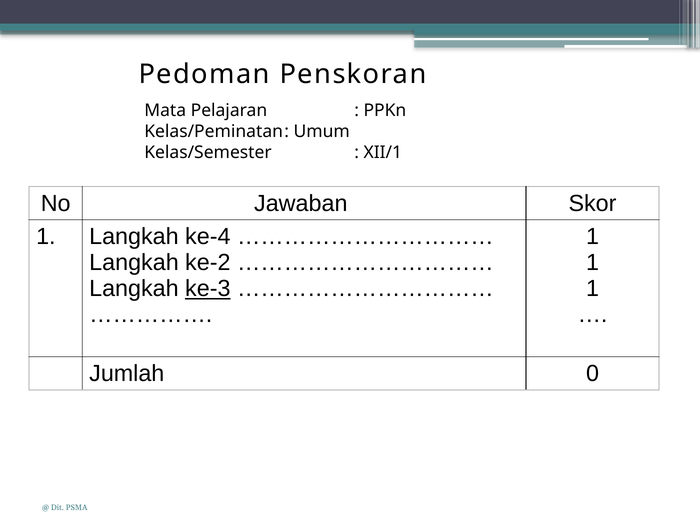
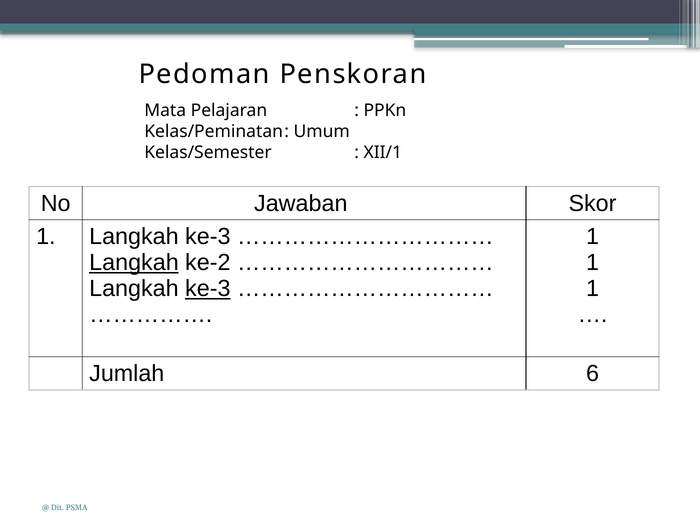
1 Langkah ke-4: ke-4 -> ke-3
Langkah at (134, 263) underline: none -> present
0: 0 -> 6
